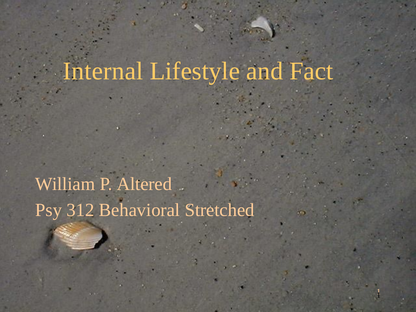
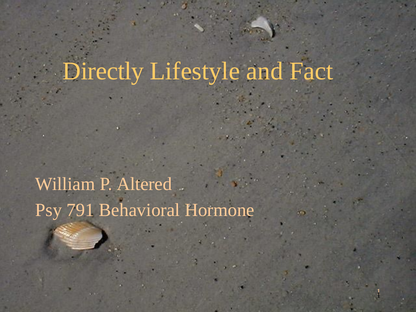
Internal: Internal -> Directly
312: 312 -> 791
Stretched: Stretched -> Hormone
